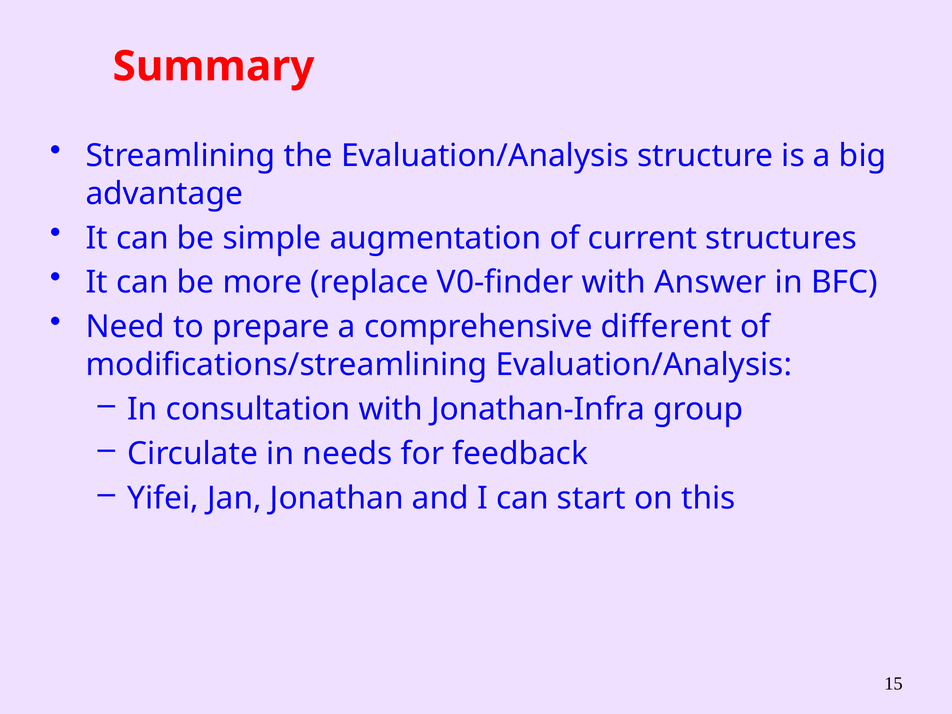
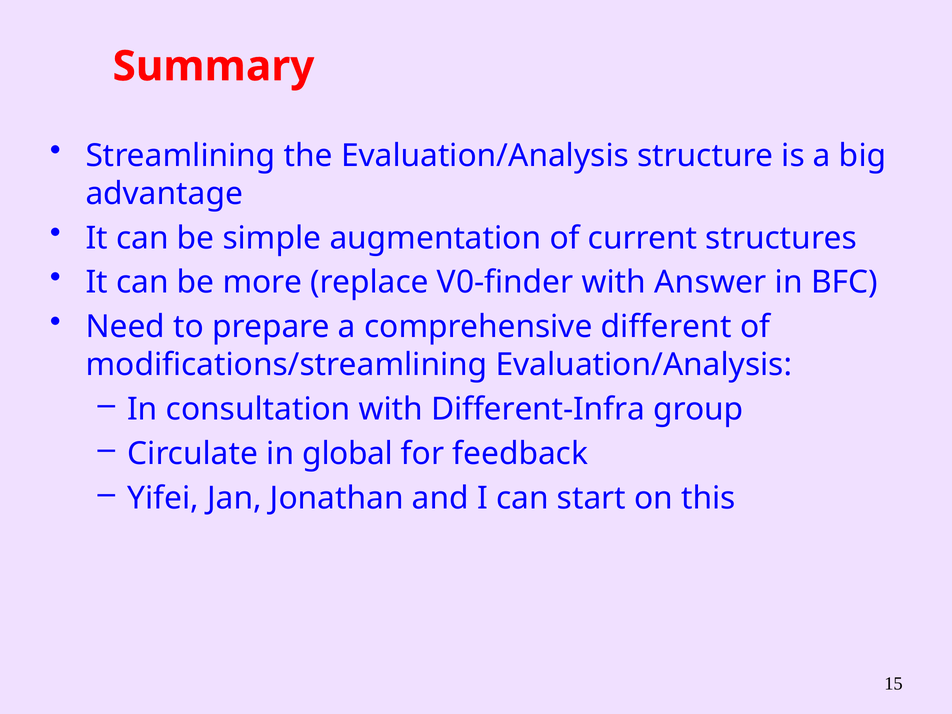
Jonathan-Infra: Jonathan-Infra -> Different-Infra
needs: needs -> global
